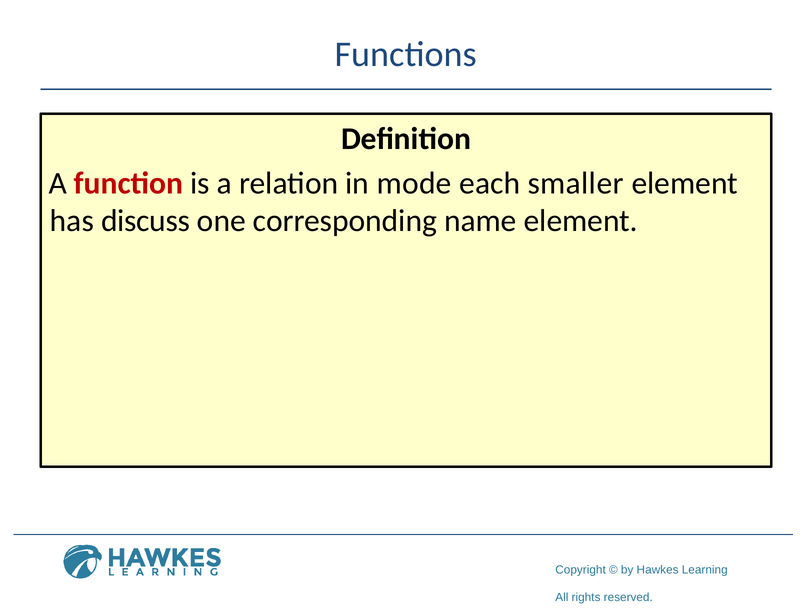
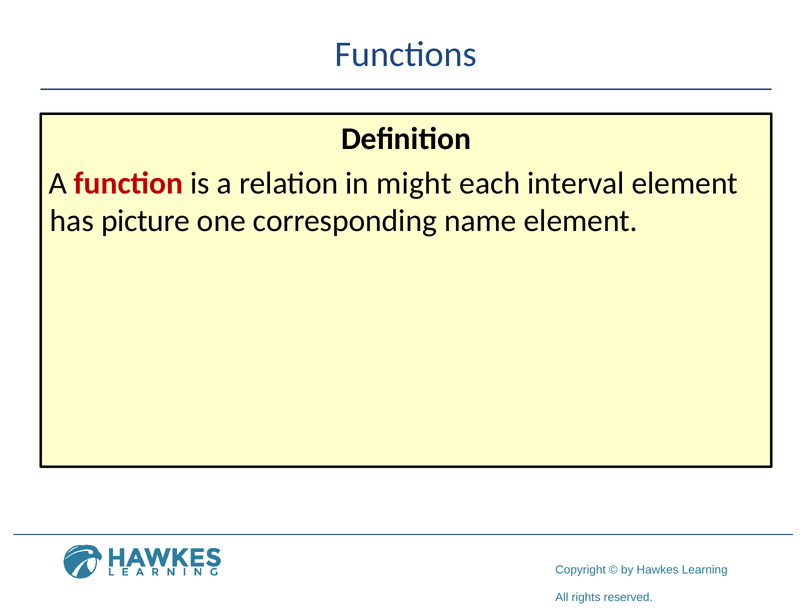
mode: mode -> might
smaller: smaller -> interval
discuss: discuss -> picture
